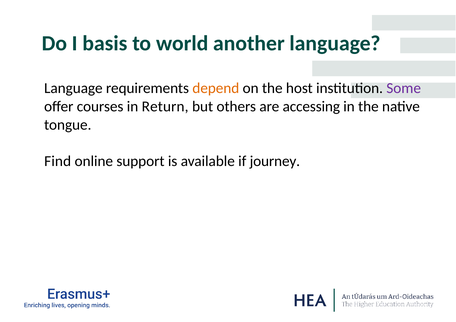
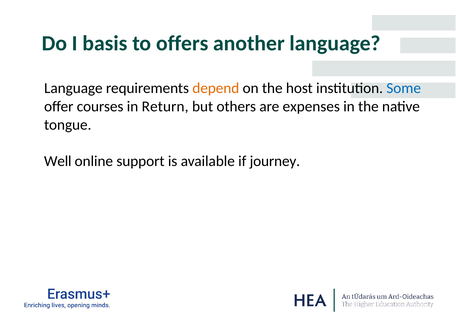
world: world -> offers
Some colour: purple -> blue
accessing: accessing -> expenses
Find: Find -> Well
